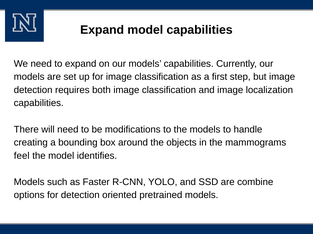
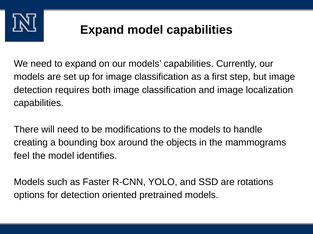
combine: combine -> rotations
